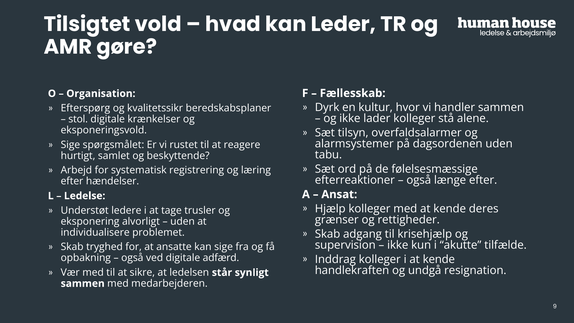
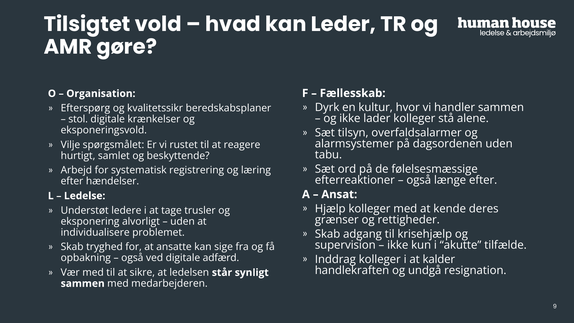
Sige at (70, 145): Sige -> Vilje
i at kende: kende -> kalder
